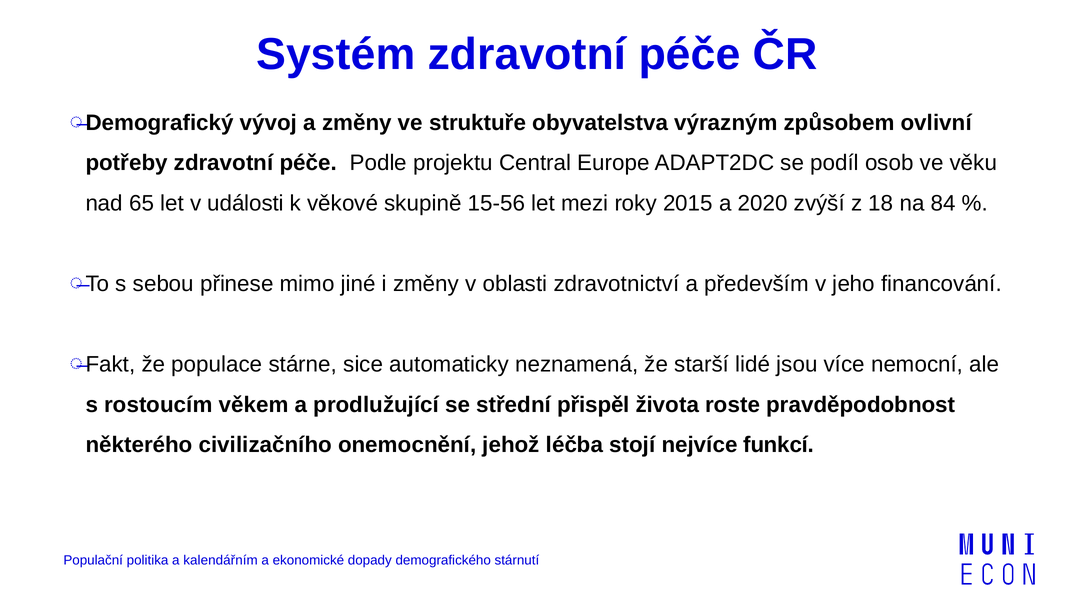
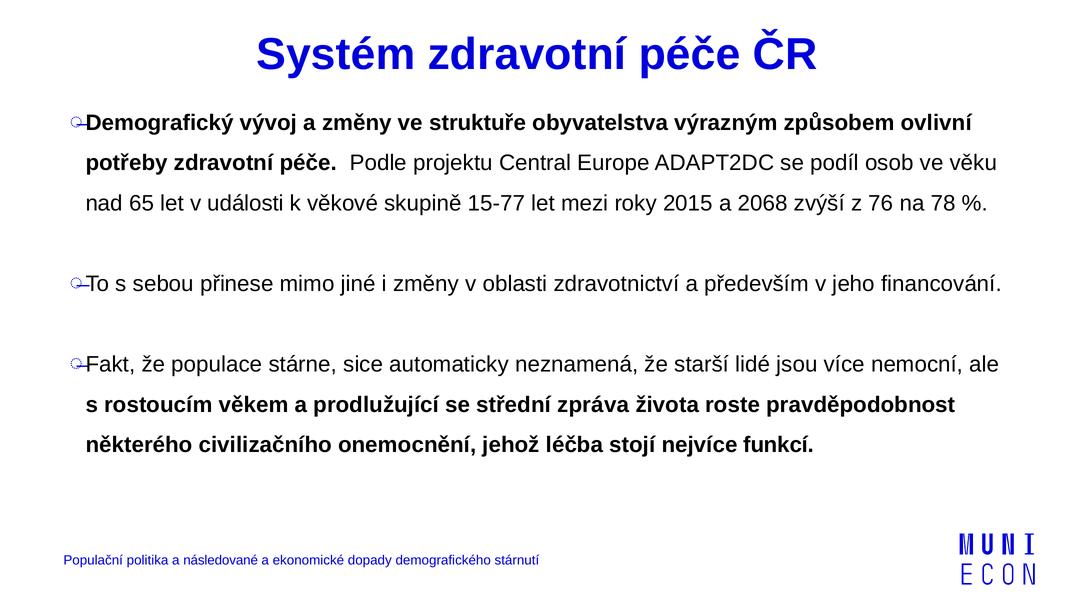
15-56: 15-56 -> 15-77
2020: 2020 -> 2068
18: 18 -> 76
84: 84 -> 78
přispěl: přispěl -> zpráva
kalendářním: kalendářním -> následované
